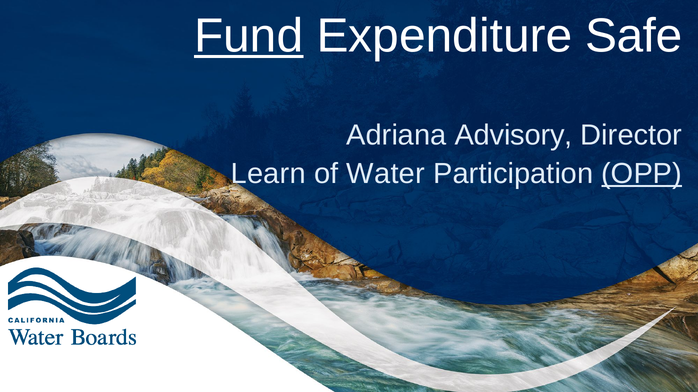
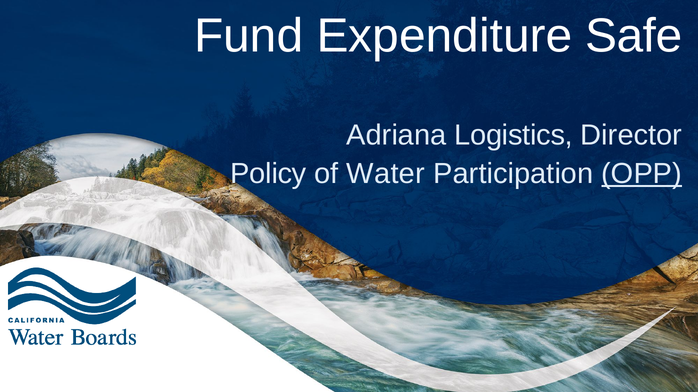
Fund underline: present -> none
Advisory: Advisory -> Logistics
Learn: Learn -> Policy
